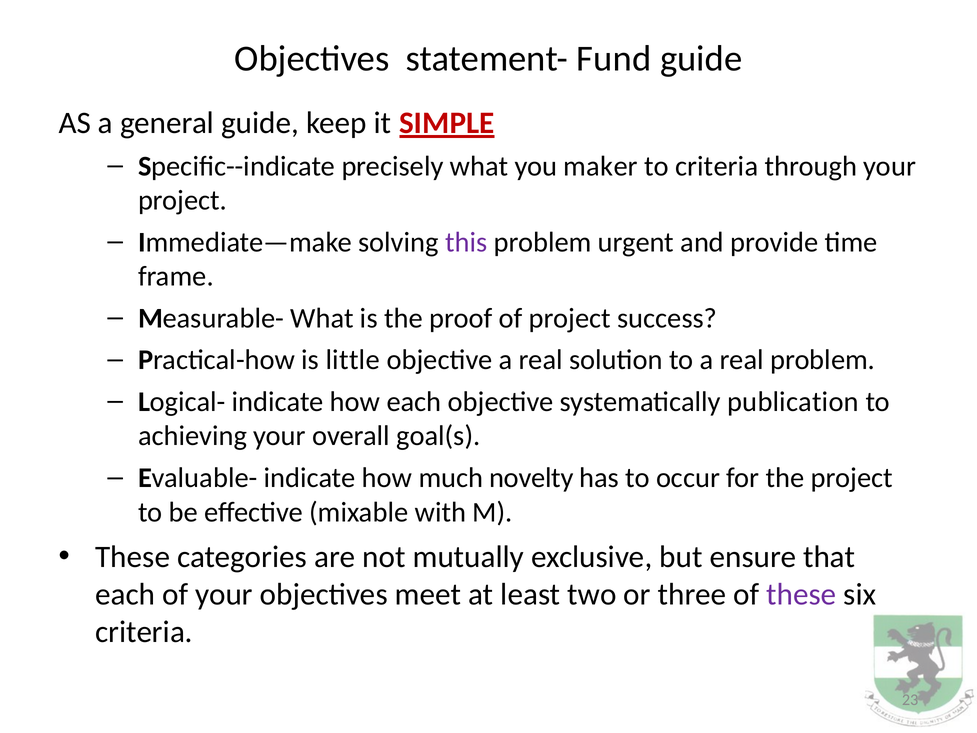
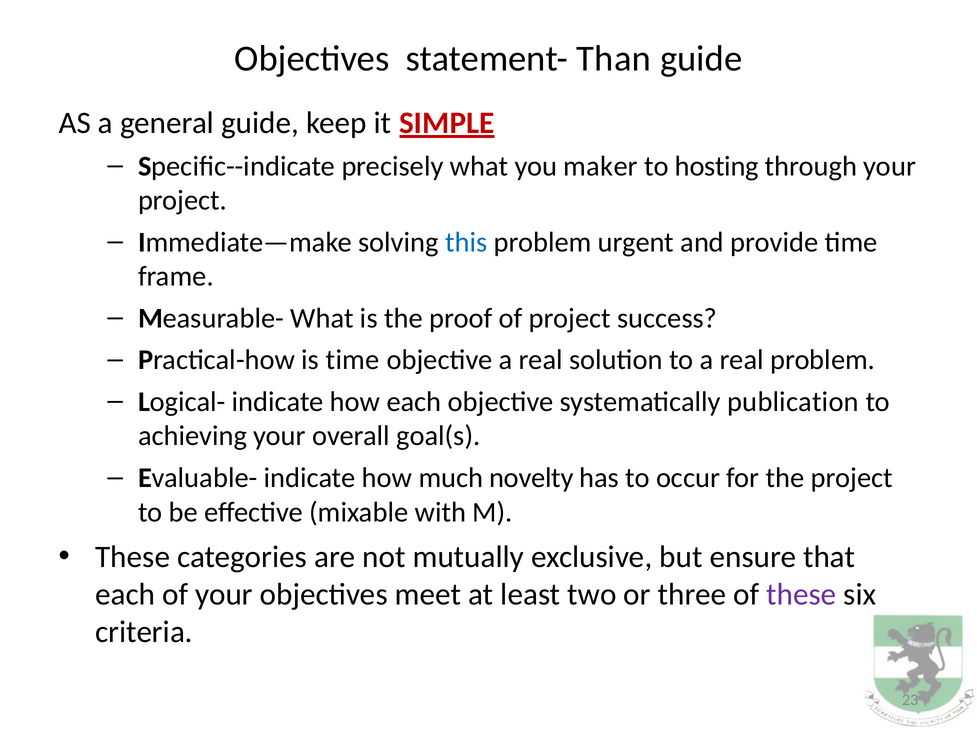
Fund: Fund -> Than
to criteria: criteria -> hosting
this colour: purple -> blue
is little: little -> time
